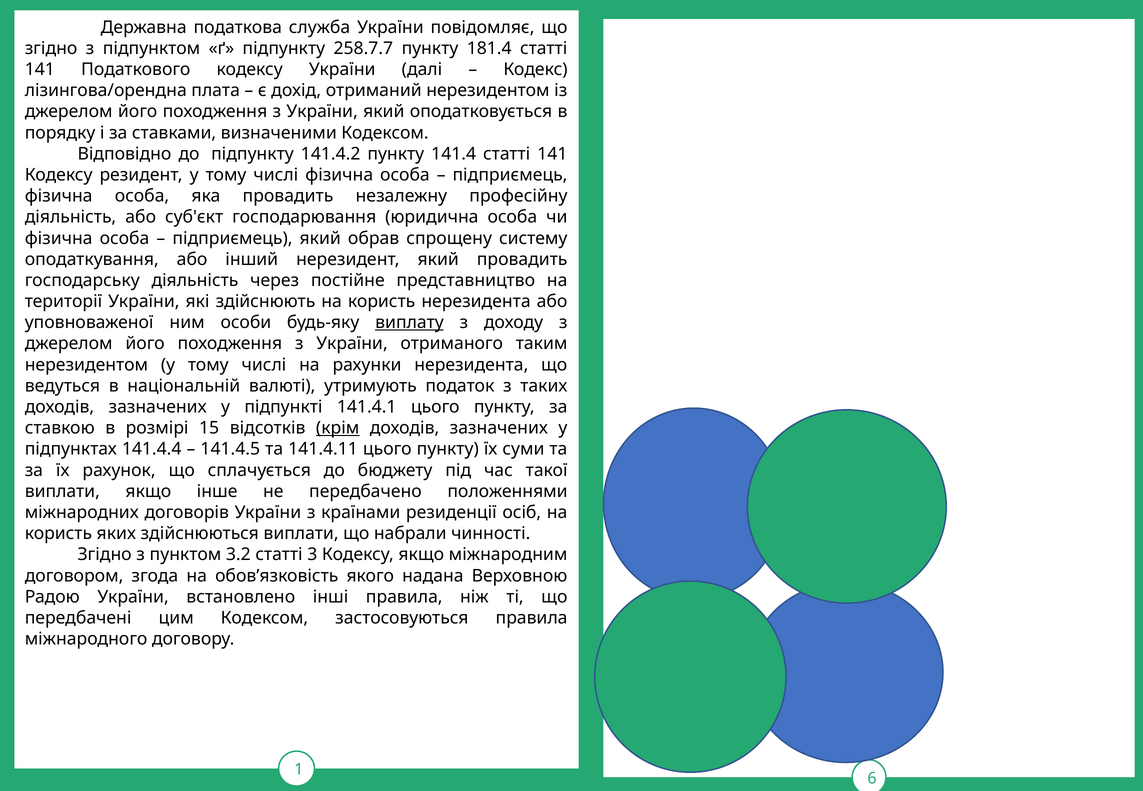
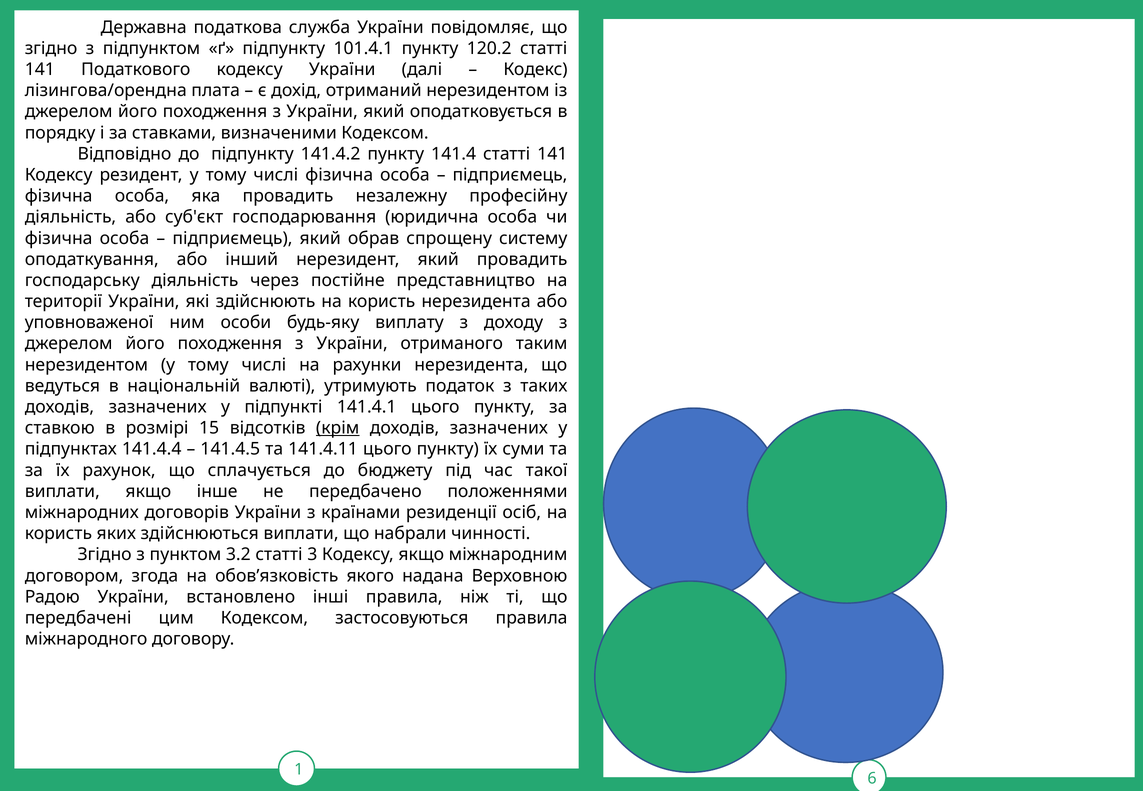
258.7.7: 258.7.7 -> 101.4.1
181.4: 181.4 -> 120.2
виплату underline: present -> none
